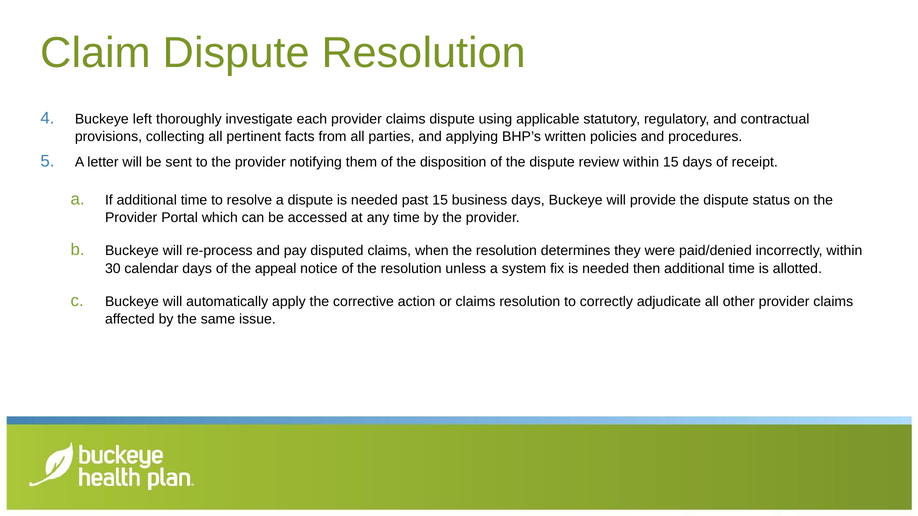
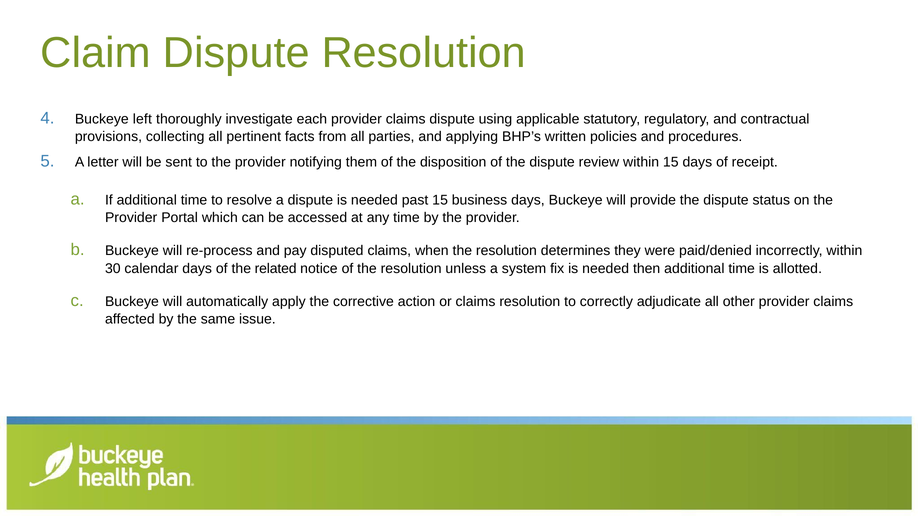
appeal: appeal -> related
